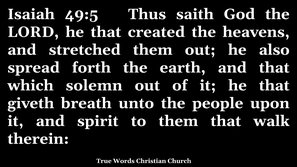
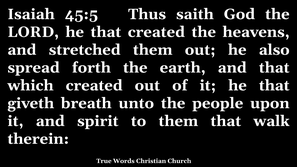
49:5: 49:5 -> 45:5
which solemn: solemn -> created
